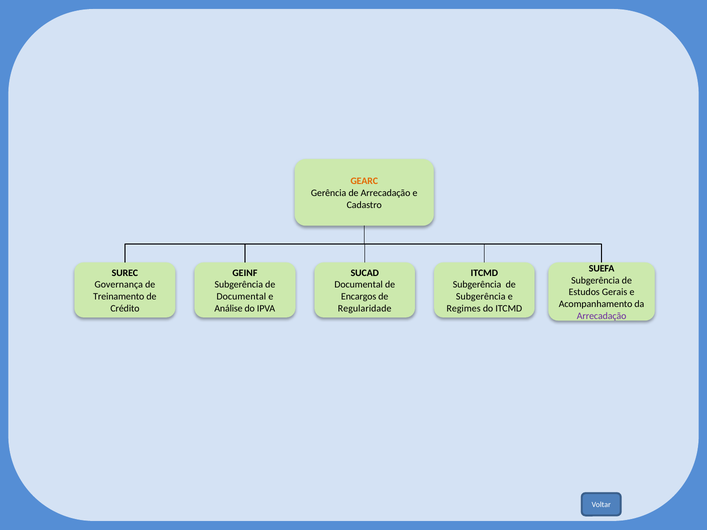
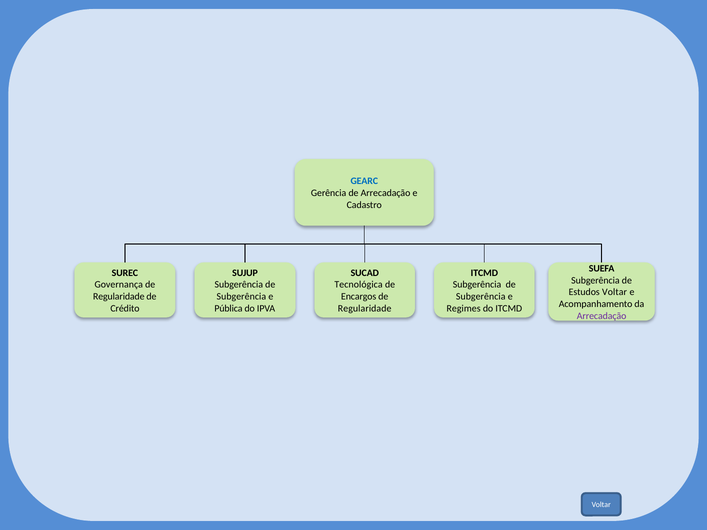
GEARC colour: orange -> blue
GEINF: GEINF -> SUJUP
Documental at (359, 285): Documental -> Tecnológica
Estudos Gerais: Gerais -> Voltar
Treinamento at (119, 297): Treinamento -> Regularidade
Documental at (241, 297): Documental -> Subgerência
Análise: Análise -> Pública
